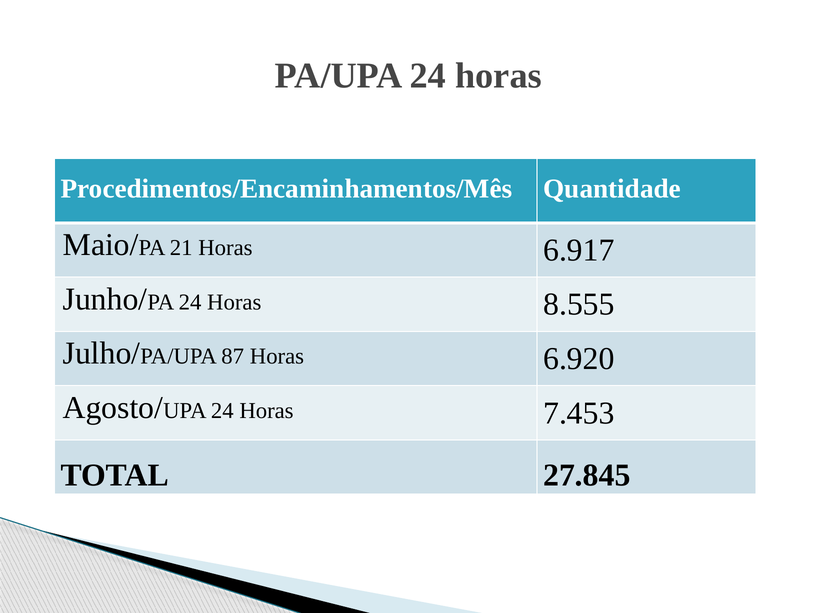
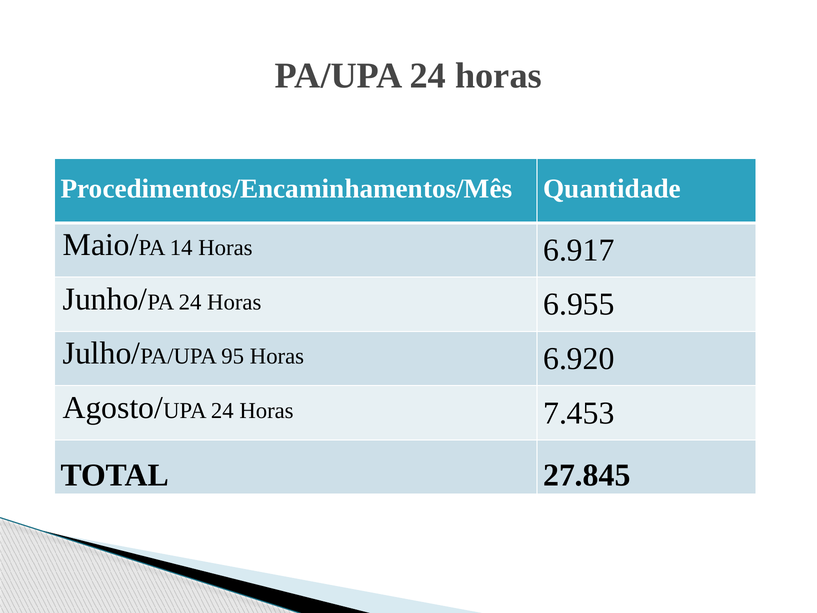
21: 21 -> 14
8.555: 8.555 -> 6.955
87: 87 -> 95
